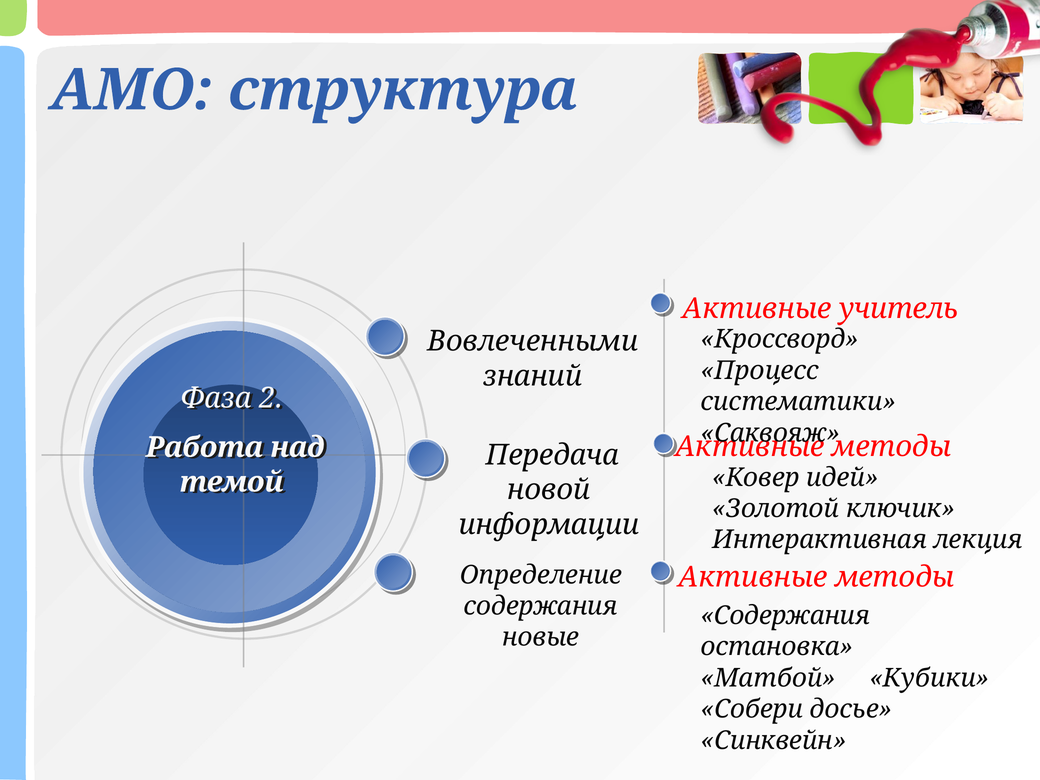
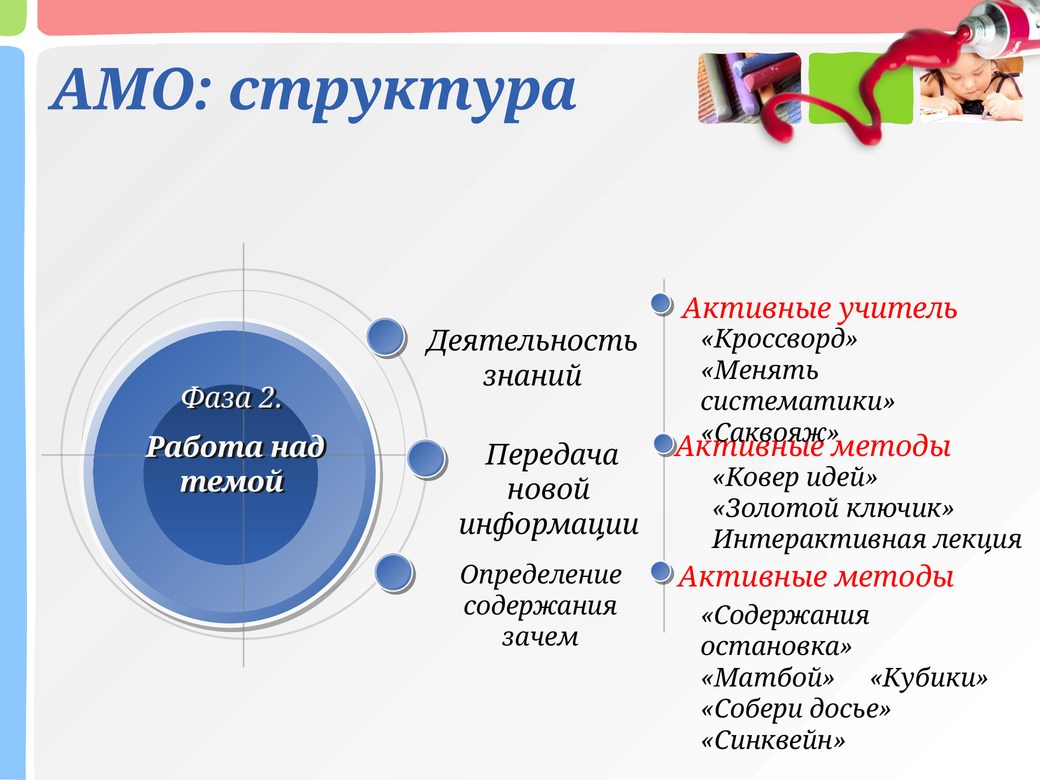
Вовлеченными: Вовлеченными -> Деятельность
Процесс: Процесс -> Менять
новые: новые -> зачем
